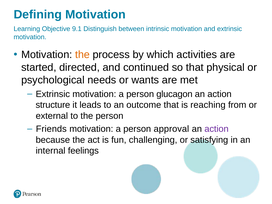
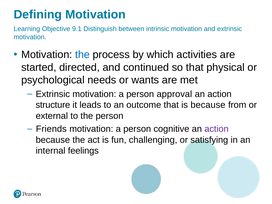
the at (82, 55) colour: orange -> blue
glucagon: glucagon -> approval
is reaching: reaching -> because
approval: approval -> cognitive
